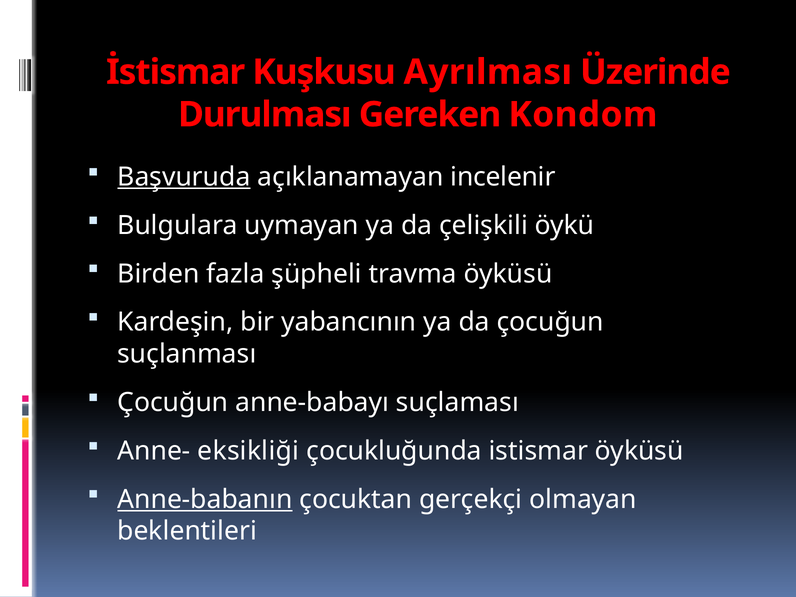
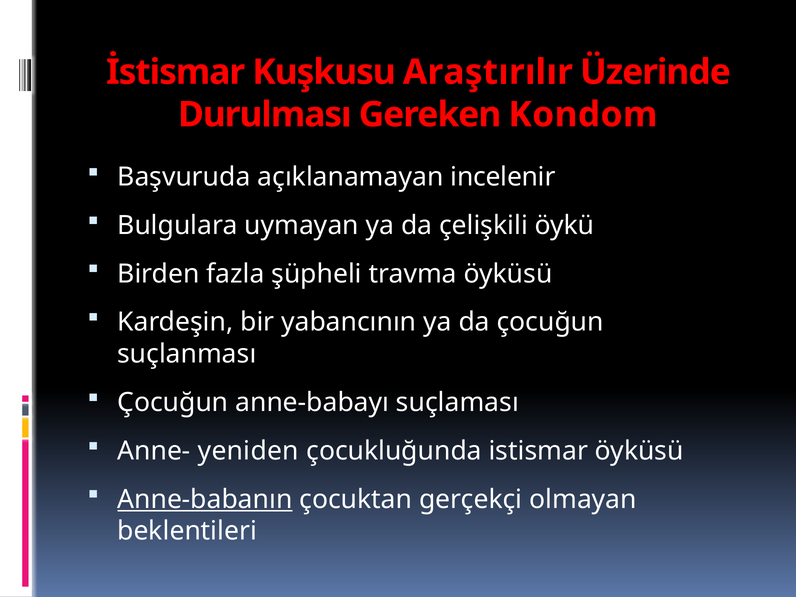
Ayrılması: Ayrılması -> Araştırılır
Başvuruda underline: present -> none
eksikliği: eksikliği -> yeniden
